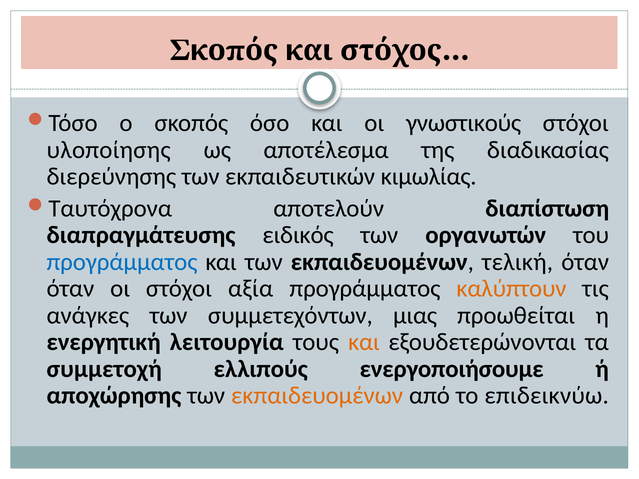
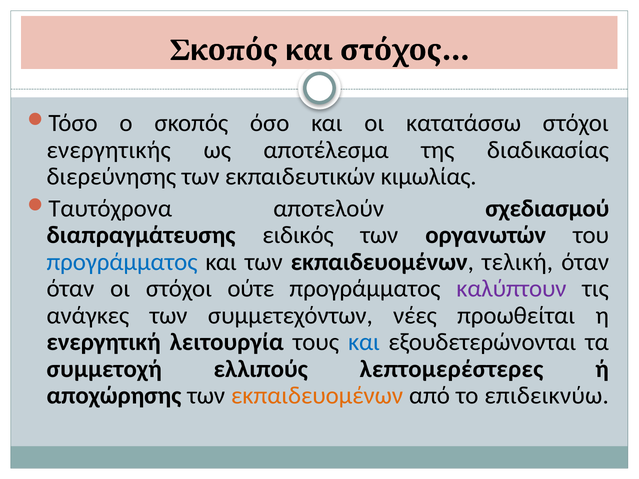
γνωστικούς: γνωστικούς -> κατατάσσω
υλοποίησης: υλοποίησης -> ενεργητικής
διαπίστωση: διαπίστωση -> σχεδιασμού
αξία: αξία -> ούτε
καλύπτουν colour: orange -> purple
μιας: μιας -> νέες
και at (364, 342) colour: orange -> blue
ενεργοποιήσουμε: ενεργοποιήσουμε -> λεπτομερέστερες
